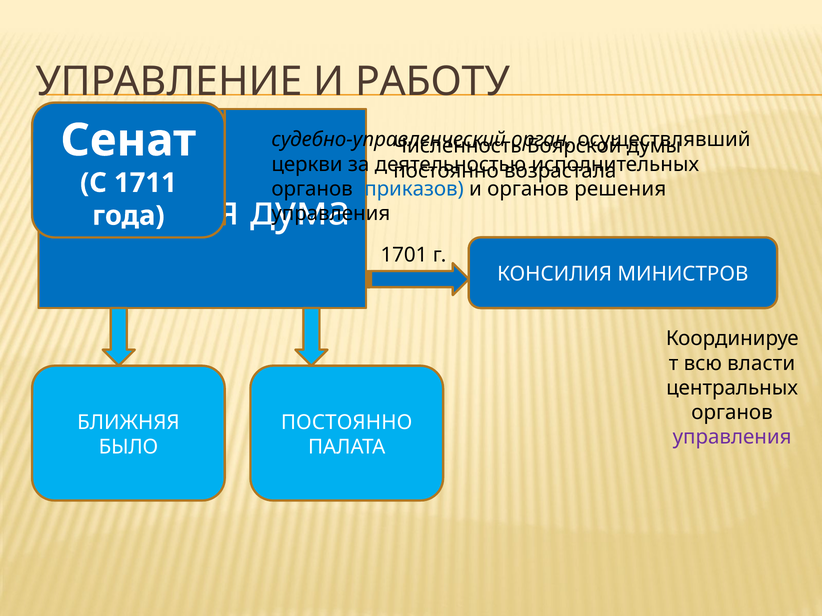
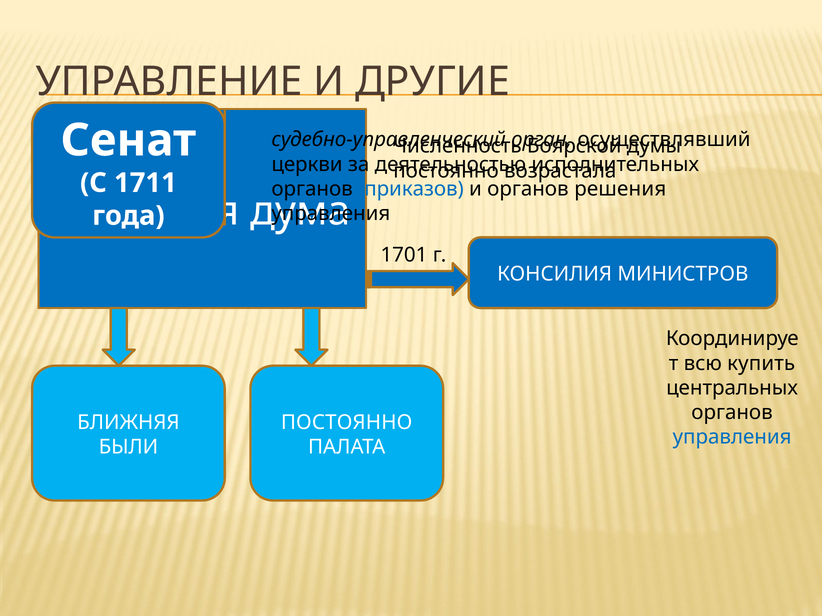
РАБОТУ: РАБОТУ -> ДРУГИЕ
власти: власти -> купить
управления at (732, 438) colour: purple -> blue
БЫЛО: БЫЛО -> БЫЛИ
